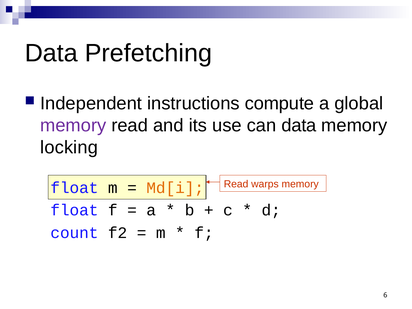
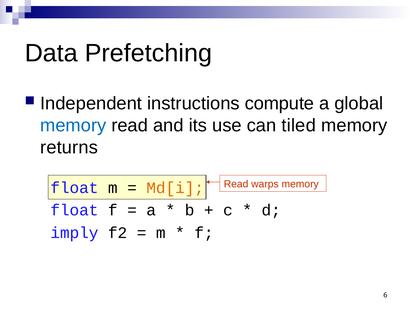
memory at (73, 126) colour: purple -> blue
can data: data -> tiled
locking: locking -> returns
count: count -> imply
